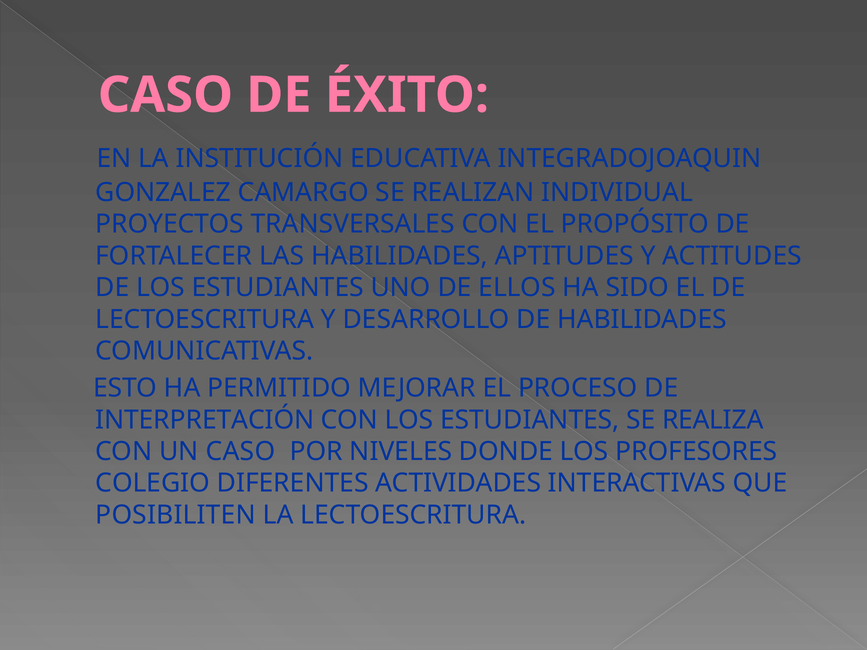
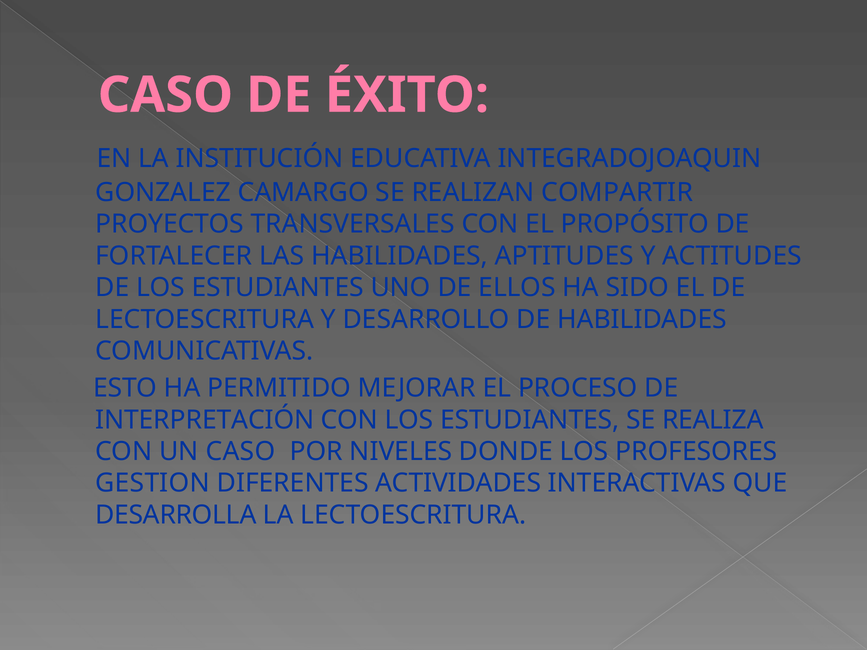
INDIVIDUAL: INDIVIDUAL -> COMPARTIR
COLEGIO: COLEGIO -> GESTION
POSIBILITEN: POSIBILITEN -> DESARROLLA
